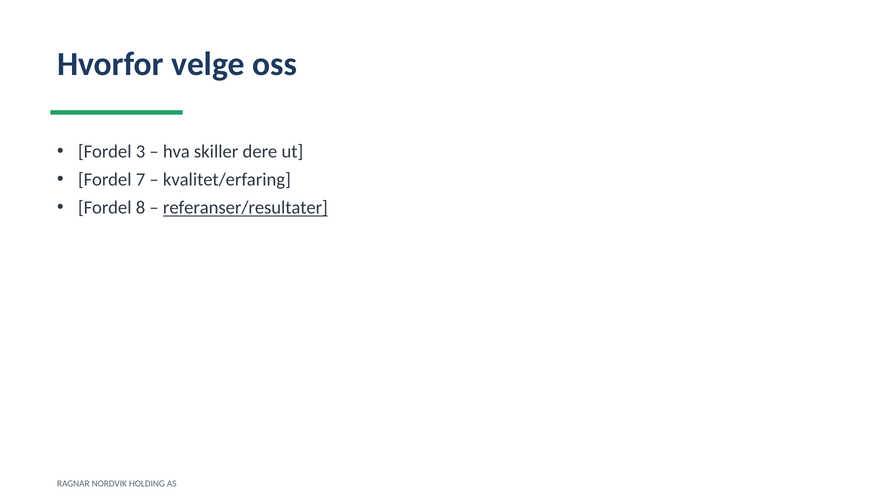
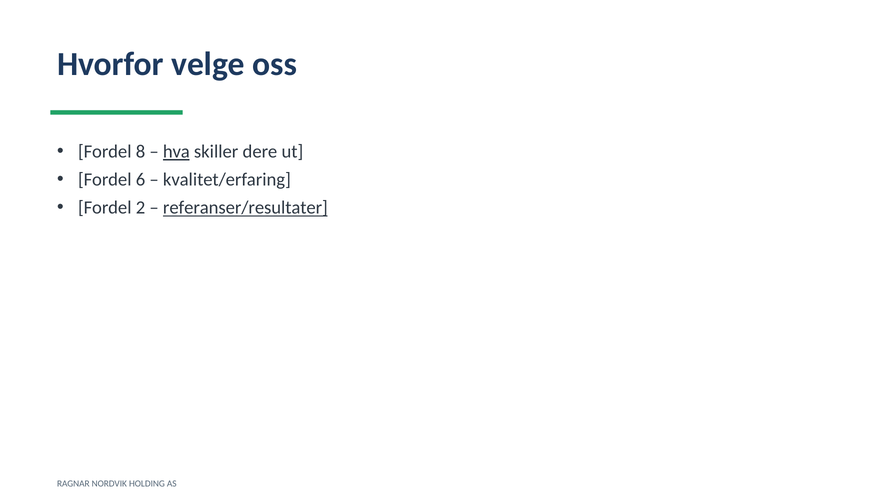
3: 3 -> 8
hva underline: none -> present
7: 7 -> 6
8: 8 -> 2
